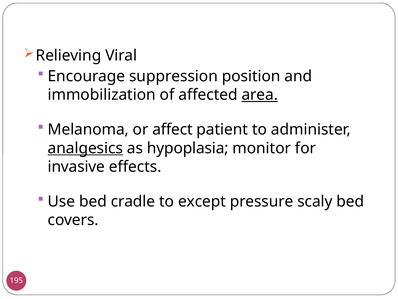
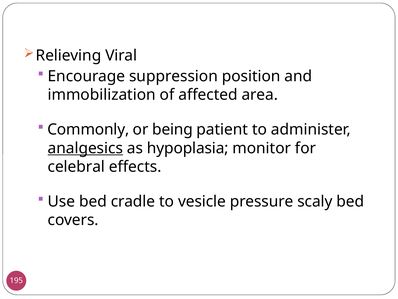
area underline: present -> none
Melanoma: Melanoma -> Commonly
affect: affect -> being
invasive: invasive -> celebral
except: except -> vesicle
